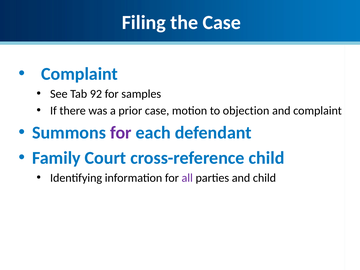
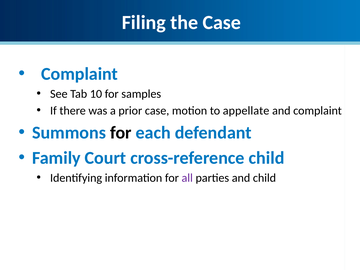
92: 92 -> 10
objection: objection -> appellate
for at (121, 133) colour: purple -> black
